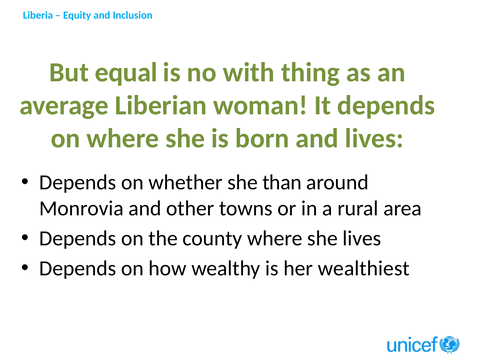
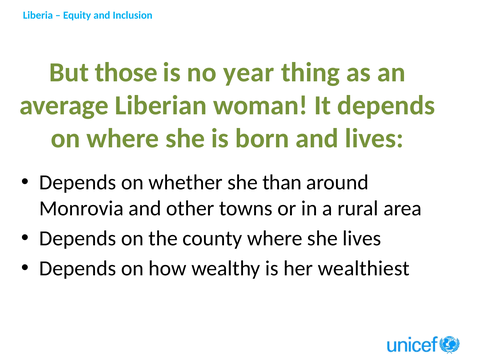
equal: equal -> those
with: with -> year
